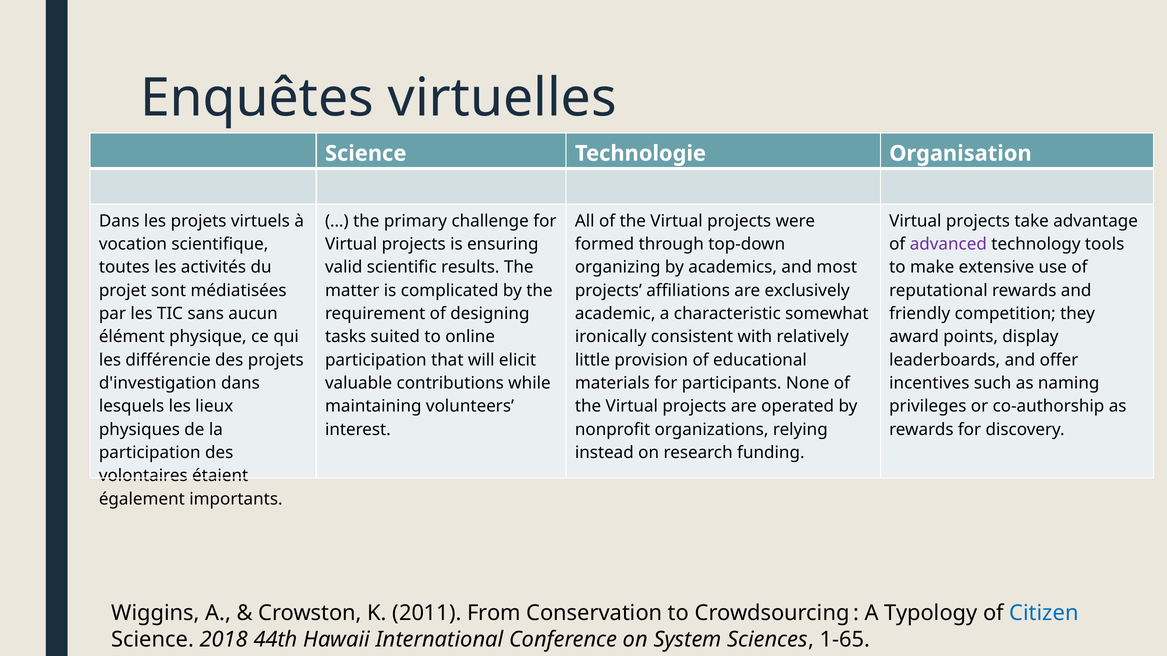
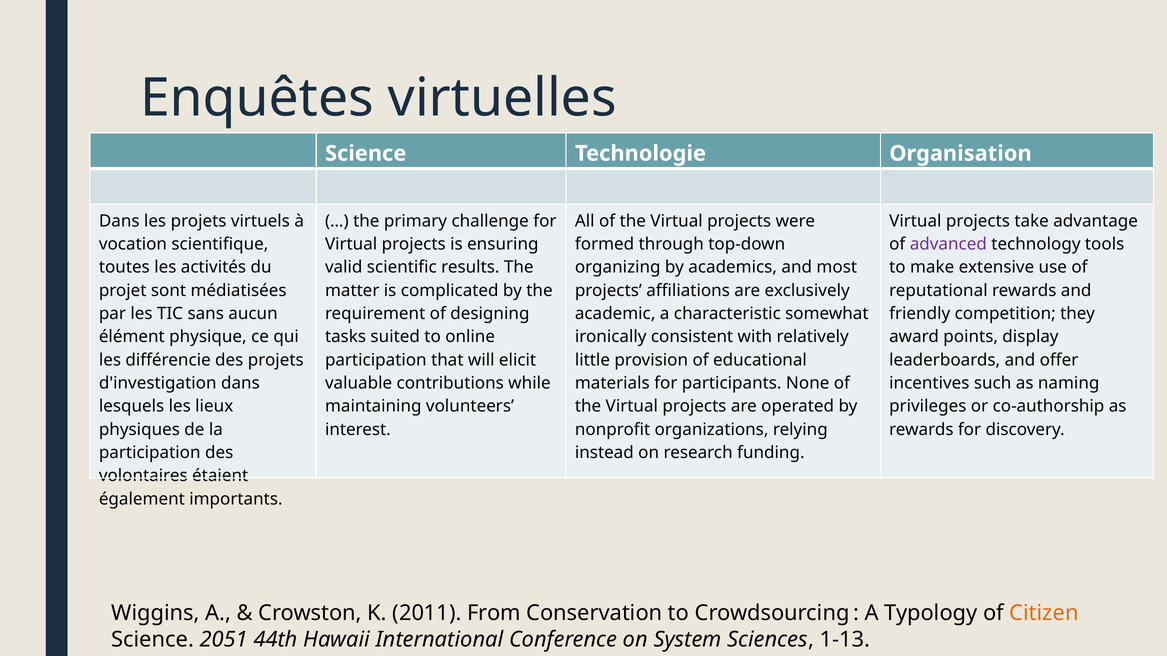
Citizen colour: blue -> orange
2018: 2018 -> 2051
1‑65: 1‑65 -> 1‑13
